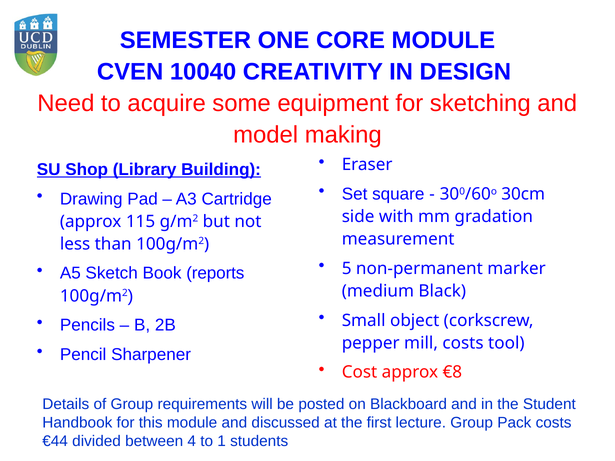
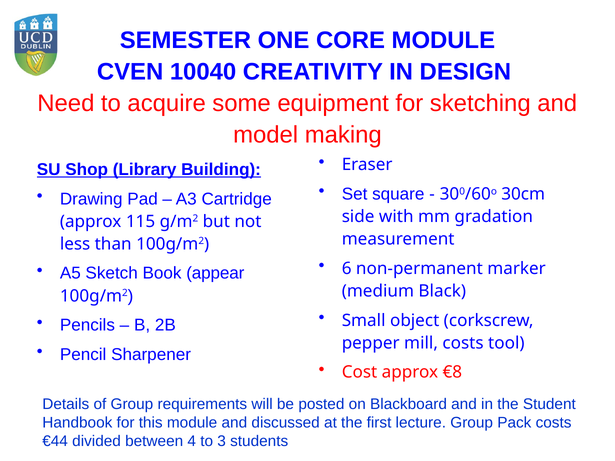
5: 5 -> 6
reports: reports -> appear
1: 1 -> 3
